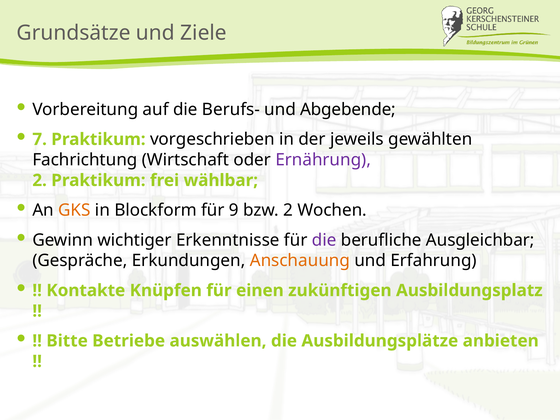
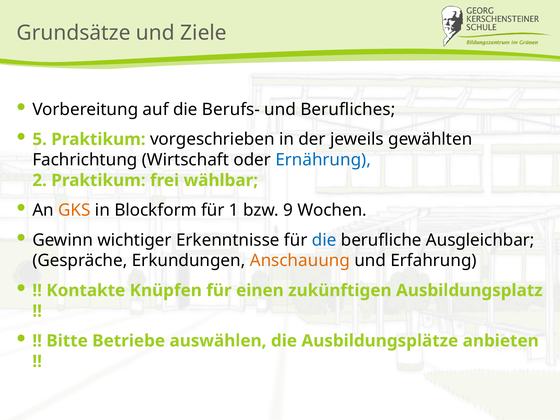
Abgebende: Abgebende -> Berufliches
7: 7 -> 5
Ernährung colour: purple -> blue
9: 9 -> 1
bzw 2: 2 -> 9
die at (324, 240) colour: purple -> blue
